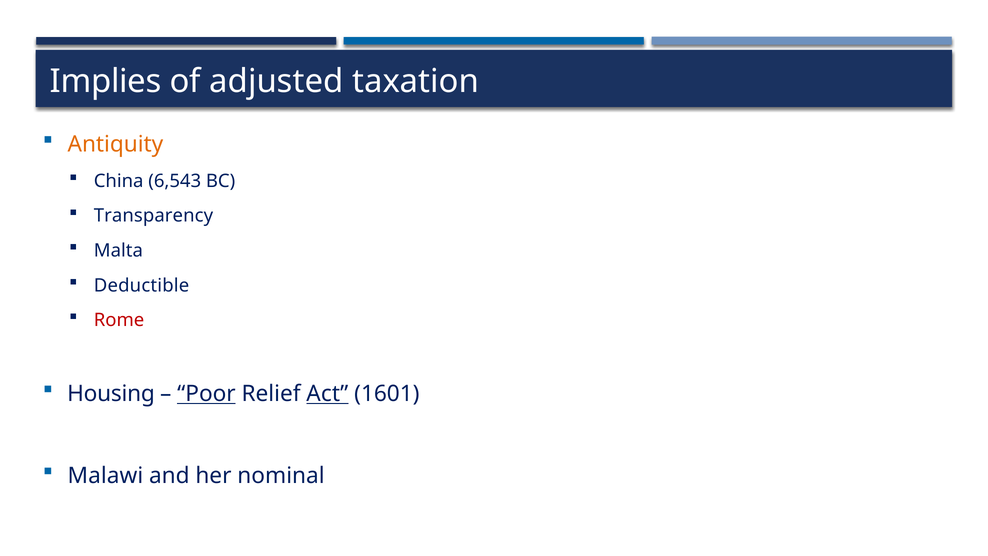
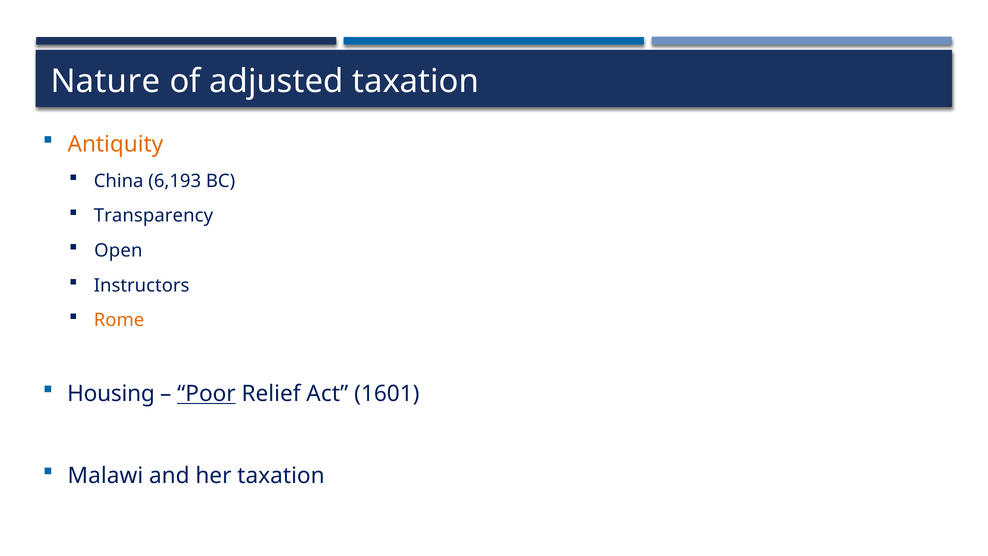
Implies: Implies -> Nature
6,543: 6,543 -> 6,193
Malta: Malta -> Open
Deductible: Deductible -> Instructors
Rome colour: red -> orange
Act underline: present -> none
her nominal: nominal -> taxation
